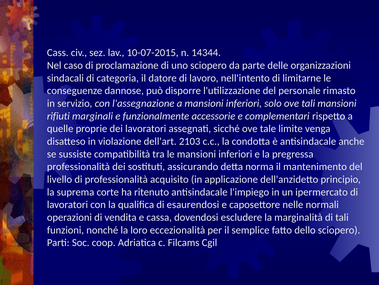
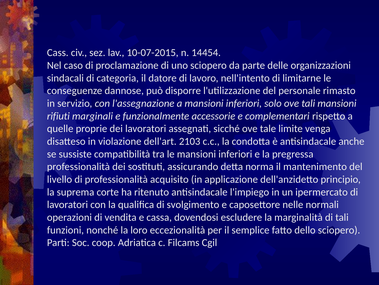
14344: 14344 -> 14454
esaurendosi: esaurendosi -> svolgimento
